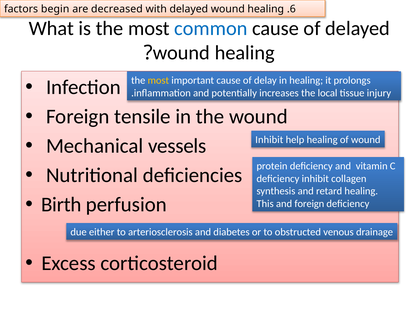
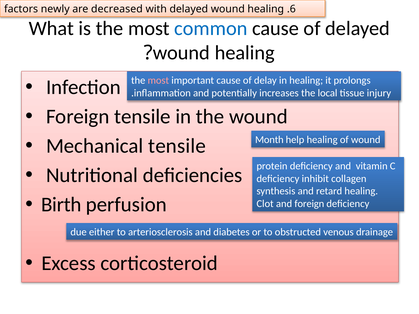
begin: begin -> newly
most at (158, 80) colour: yellow -> pink
Mechanical vessels: vessels -> tensile
Inhibit at (269, 140): Inhibit -> Month
This: This -> Clot
